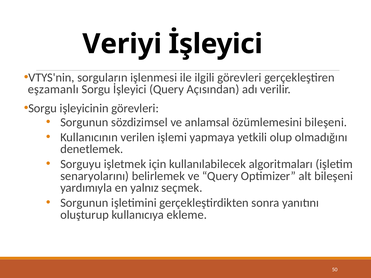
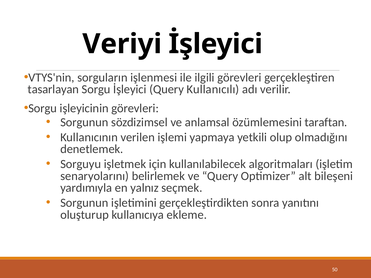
eşzamanlı: eşzamanlı -> tasarlayan
Açısından: Açısından -> Kullanıcılı
özümlemesini bileşeni: bileşeni -> taraftan
